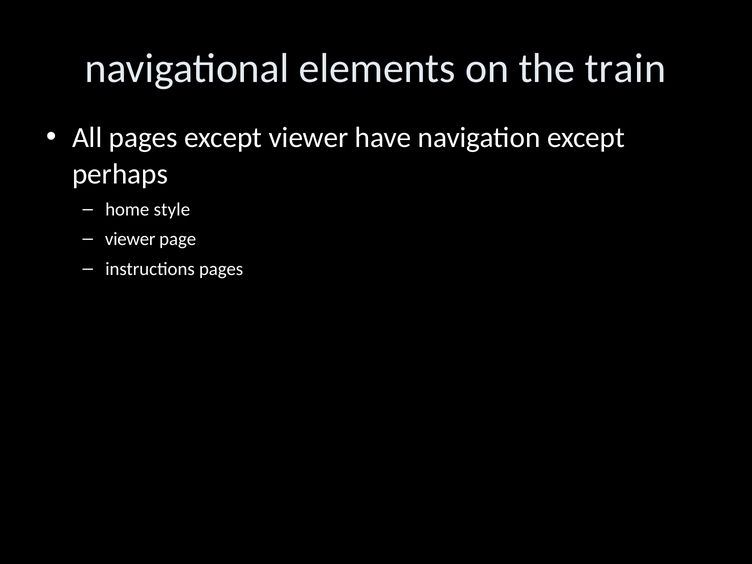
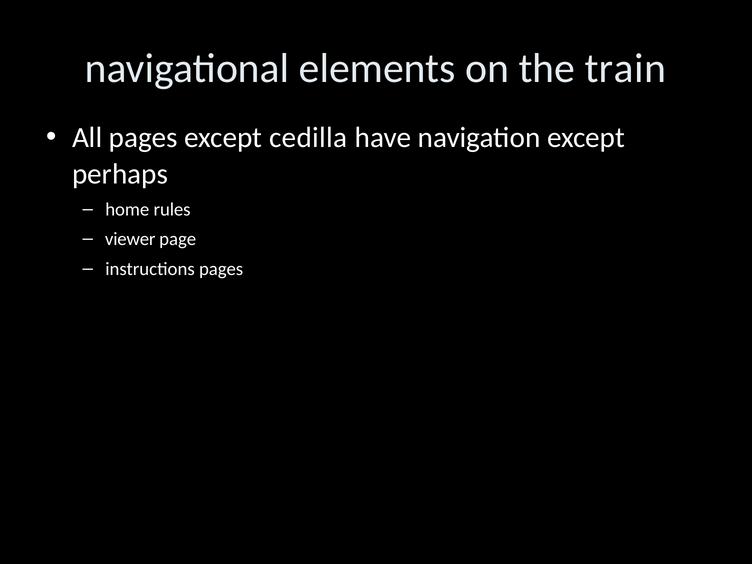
except viewer: viewer -> cedilla
style: style -> rules
